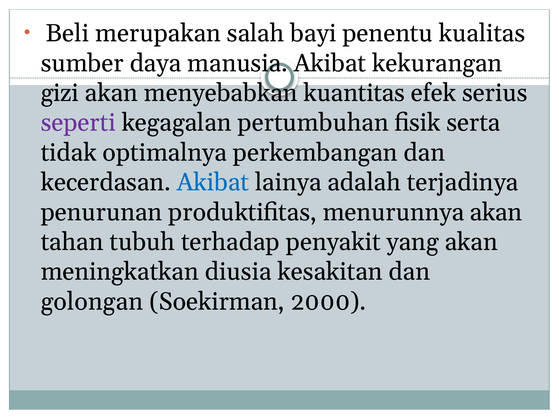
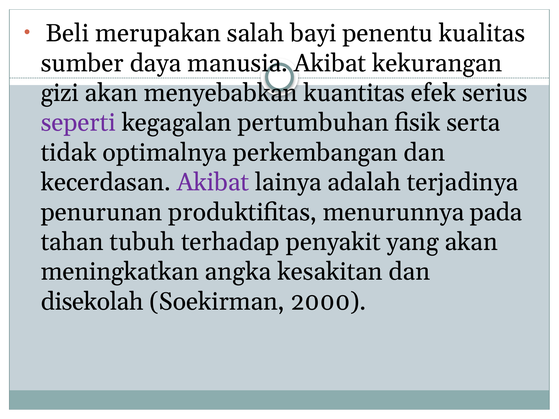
Akibat at (213, 182) colour: blue -> purple
menurunnya akan: akan -> pada
diusia: diusia -> angka
golongan: golongan -> disekolah
